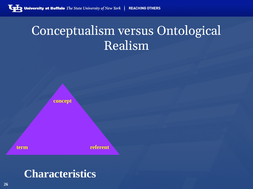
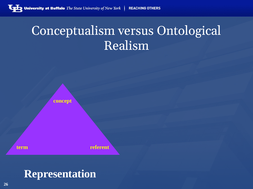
Characteristics: Characteristics -> Representation
